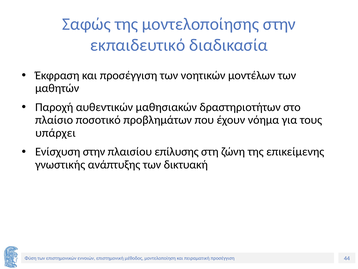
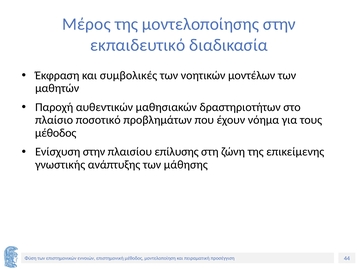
Σαφώς: Σαφώς -> Μέρος
και προσέγγιση: προσέγγιση -> συμβολικές
υπάρχει at (55, 133): υπάρχει -> μέθοδος
δικτυακή: δικτυακή -> μάθησης
